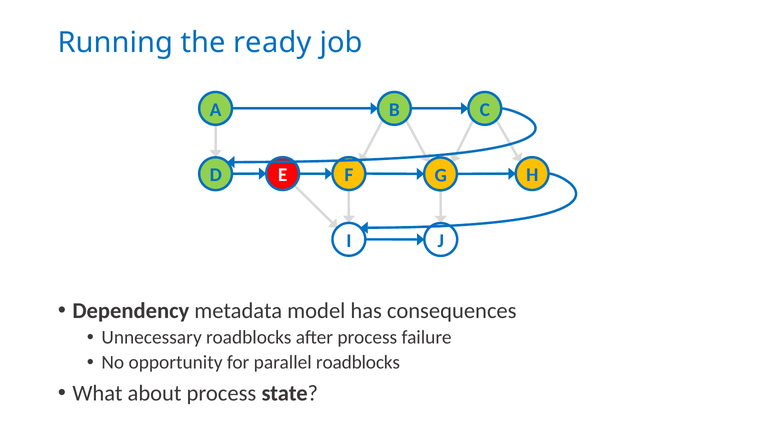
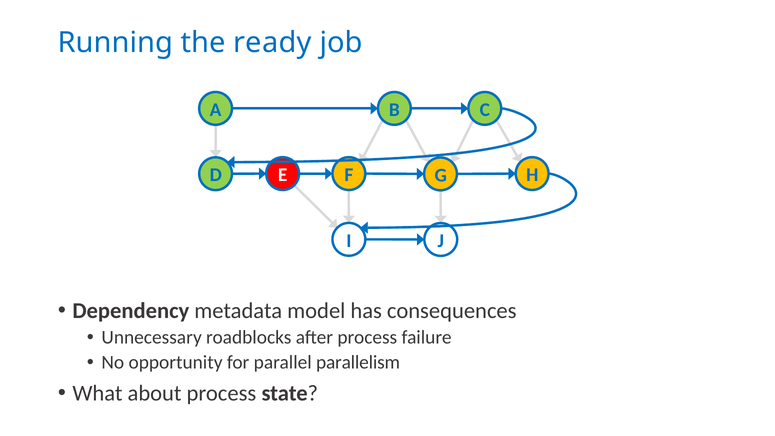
parallel roadblocks: roadblocks -> parallelism
